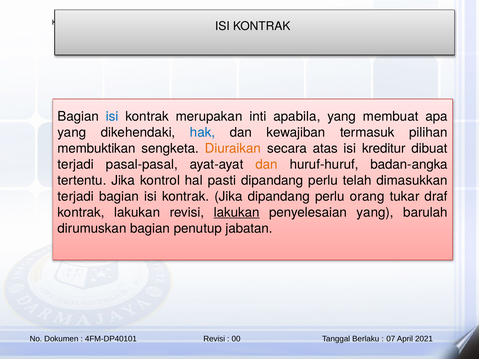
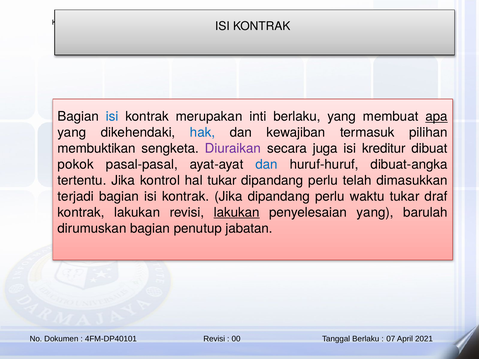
inti apabila: apabila -> berlaku
apa underline: none -> present
Diuraikan colour: orange -> purple
atas: atas -> juga
terjadi at (76, 165): terjadi -> pokok
dan at (267, 165) colour: orange -> blue
badan-angka: badan-angka -> dibuat-angka
hal pasti: pasti -> tukar
orang: orang -> waktu
